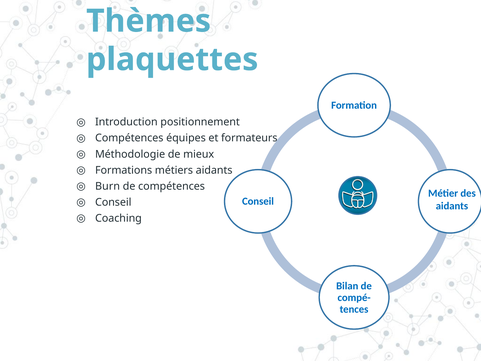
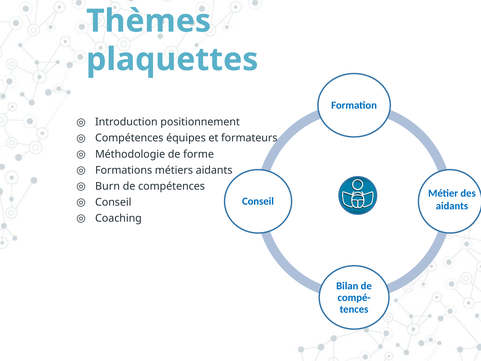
mieux: mieux -> forme
